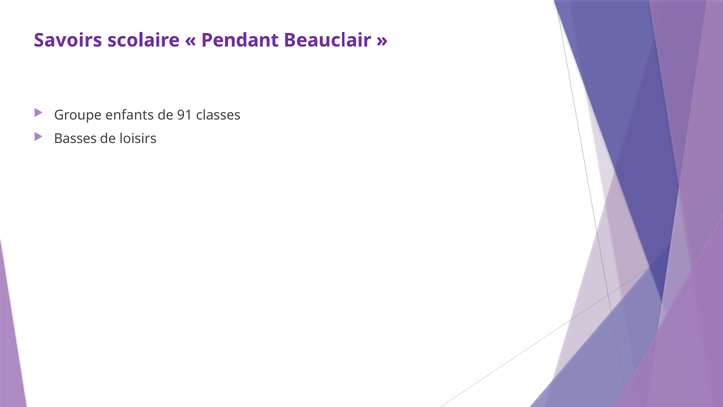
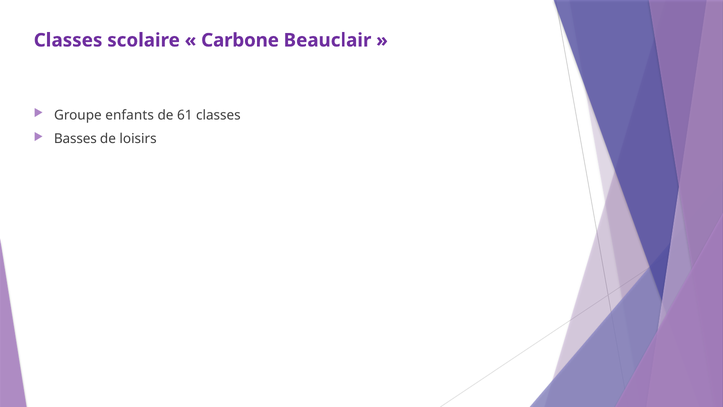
Savoirs at (68, 40): Savoirs -> Classes
Pendant: Pendant -> Carbone
91: 91 -> 61
